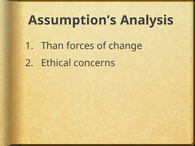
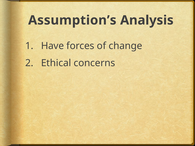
Than: Than -> Have
